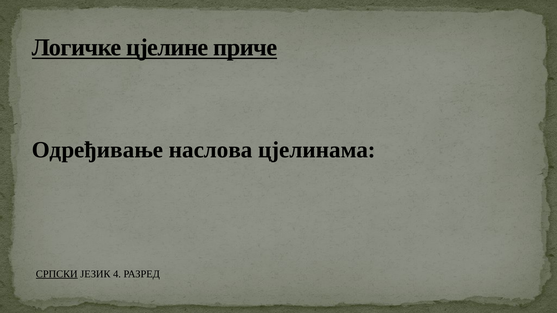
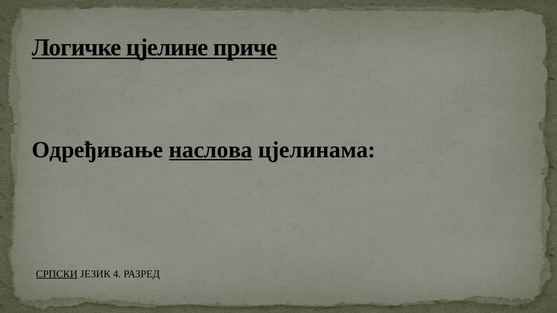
наслова underline: none -> present
